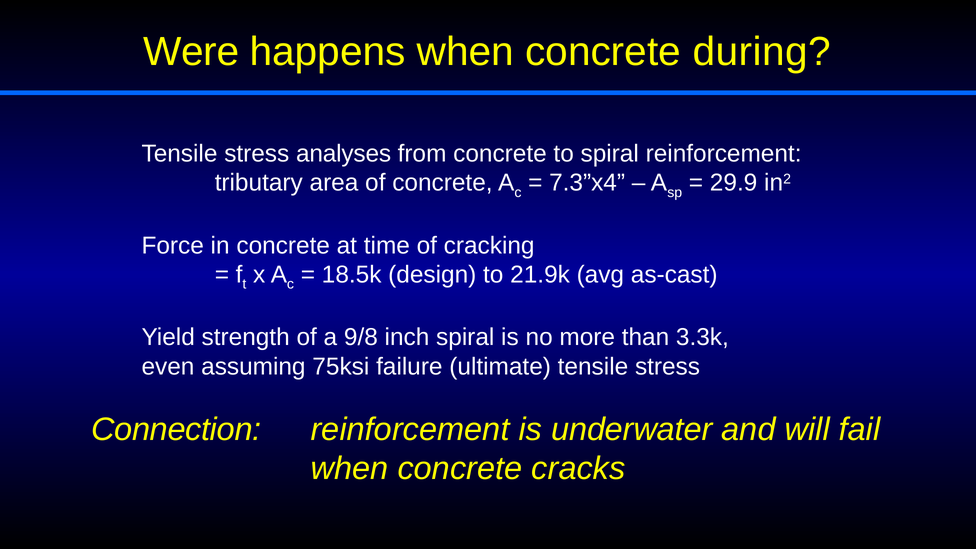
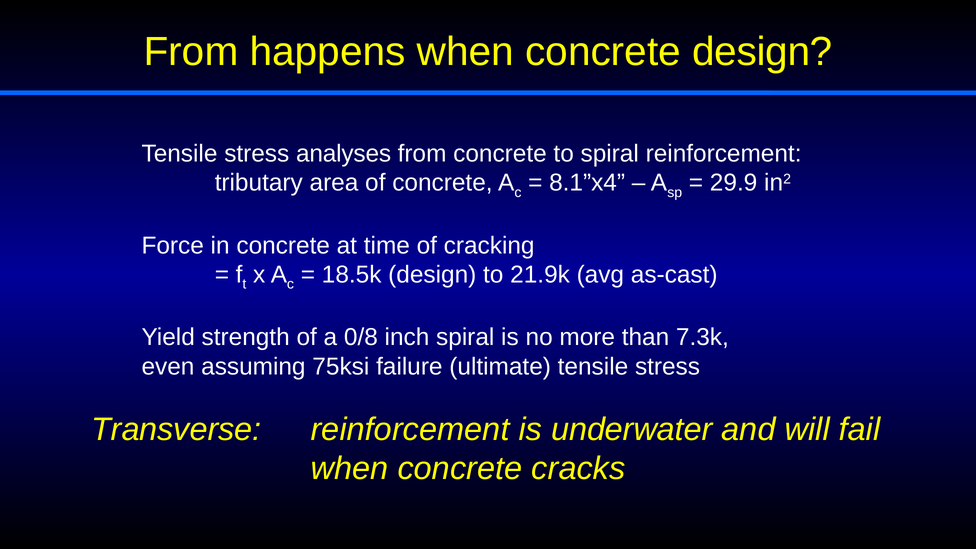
Were at (191, 52): Were -> From
concrete during: during -> design
7.3”x4: 7.3”x4 -> 8.1”x4
9/8: 9/8 -> 0/8
3.3k: 3.3k -> 7.3k
Connection: Connection -> Transverse
